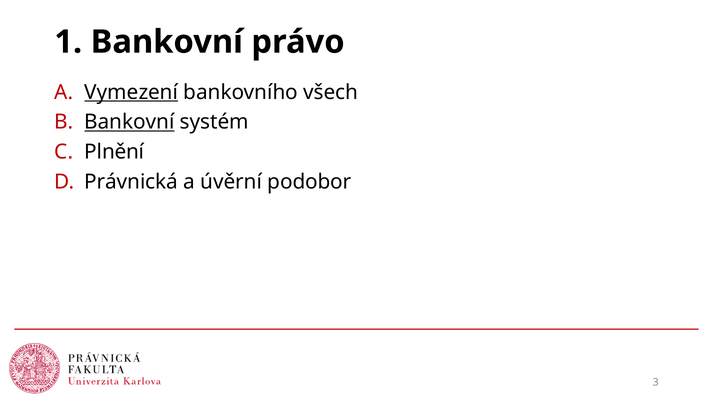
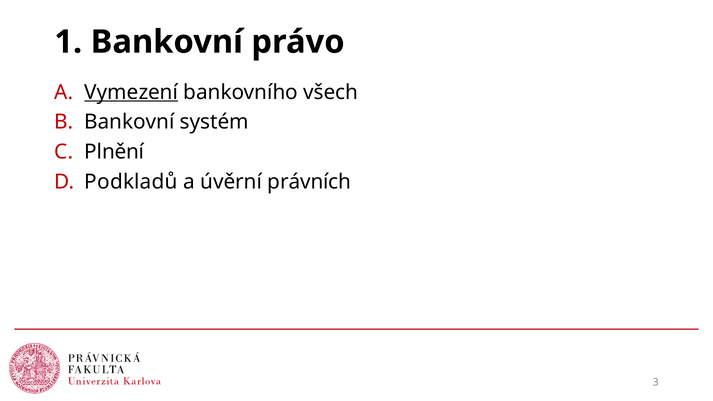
Bankovní at (129, 122) underline: present -> none
Právnická: Právnická -> Podkladů
podobor: podobor -> právních
